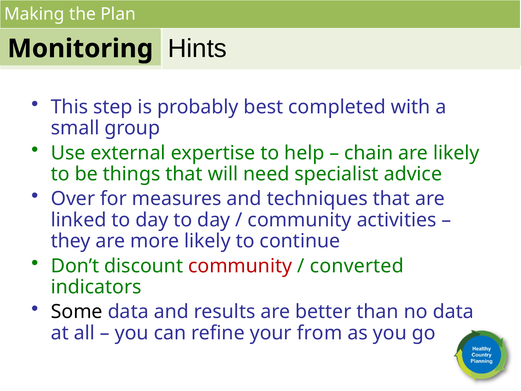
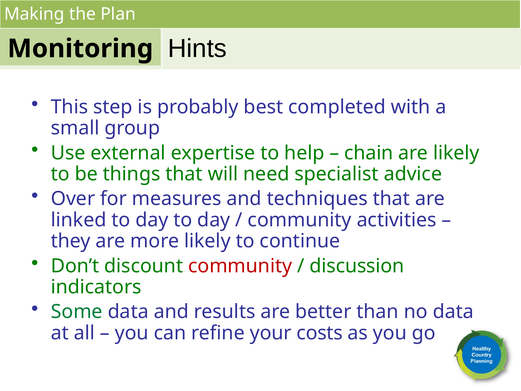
converted: converted -> discussion
Some colour: black -> green
from: from -> costs
